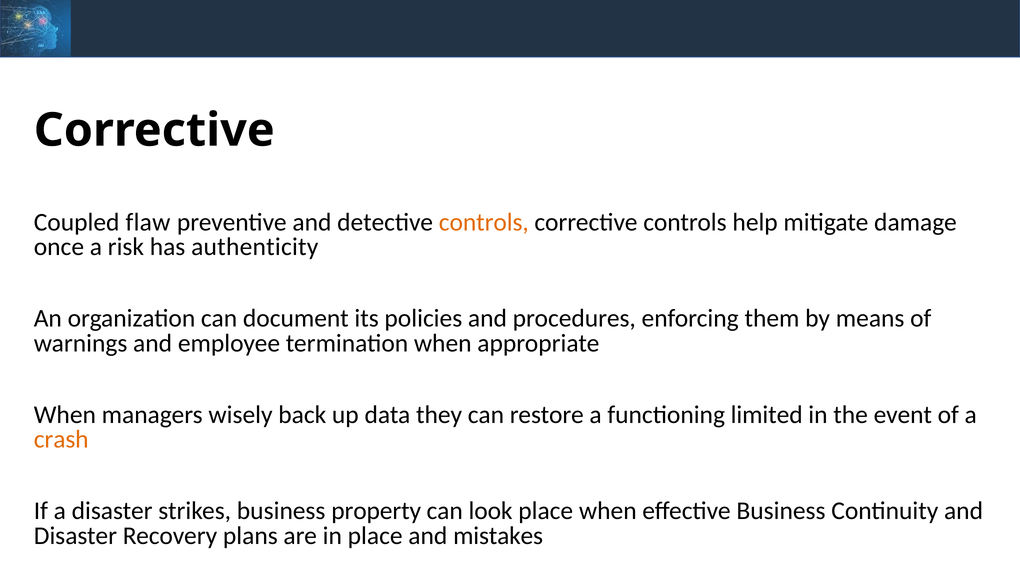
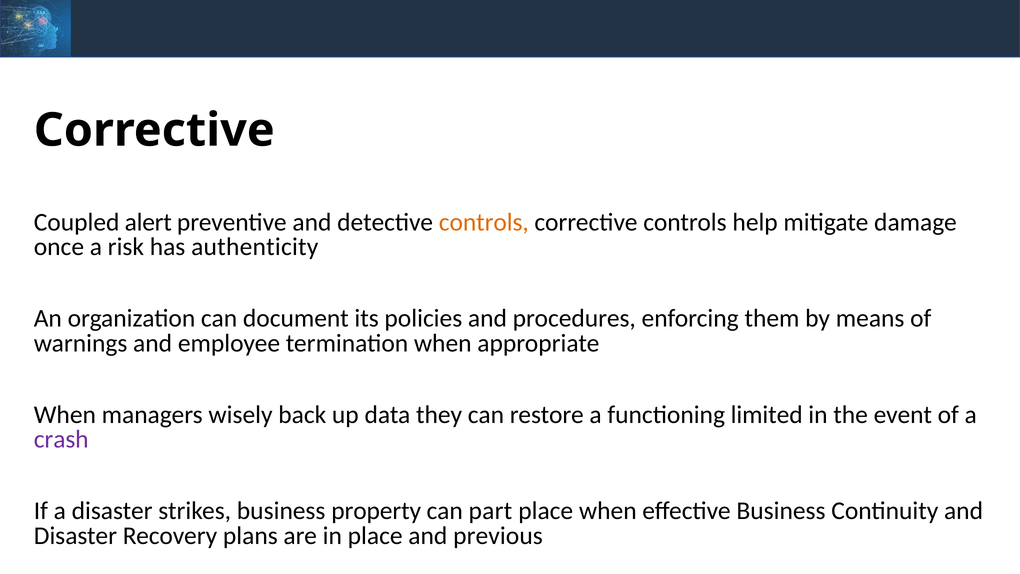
flaw: flaw -> alert
crash colour: orange -> purple
look: look -> part
mistakes: mistakes -> previous
